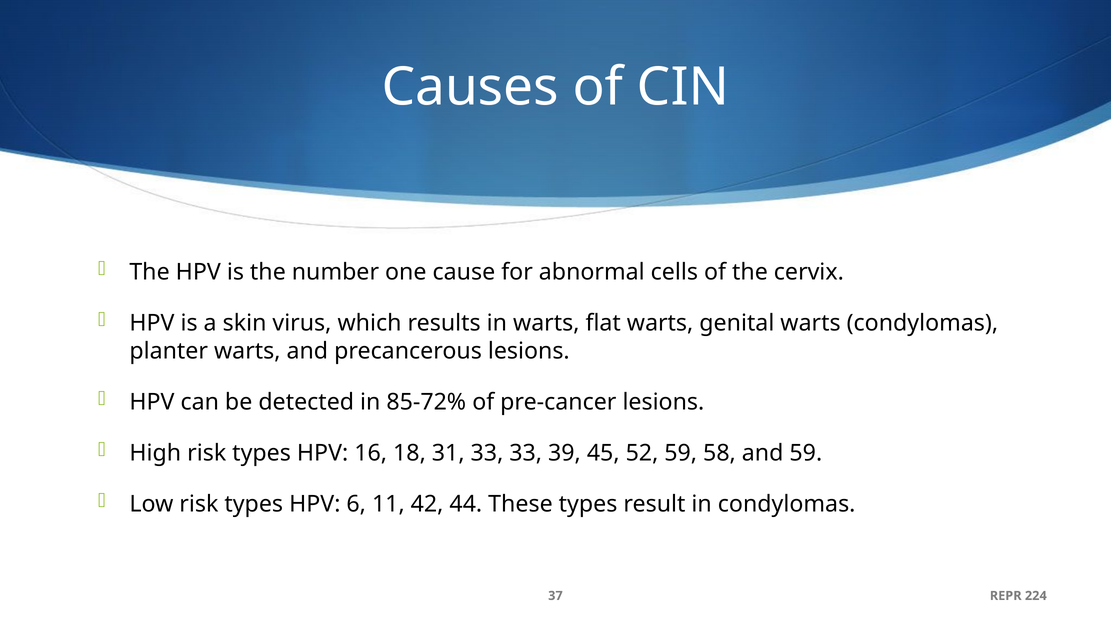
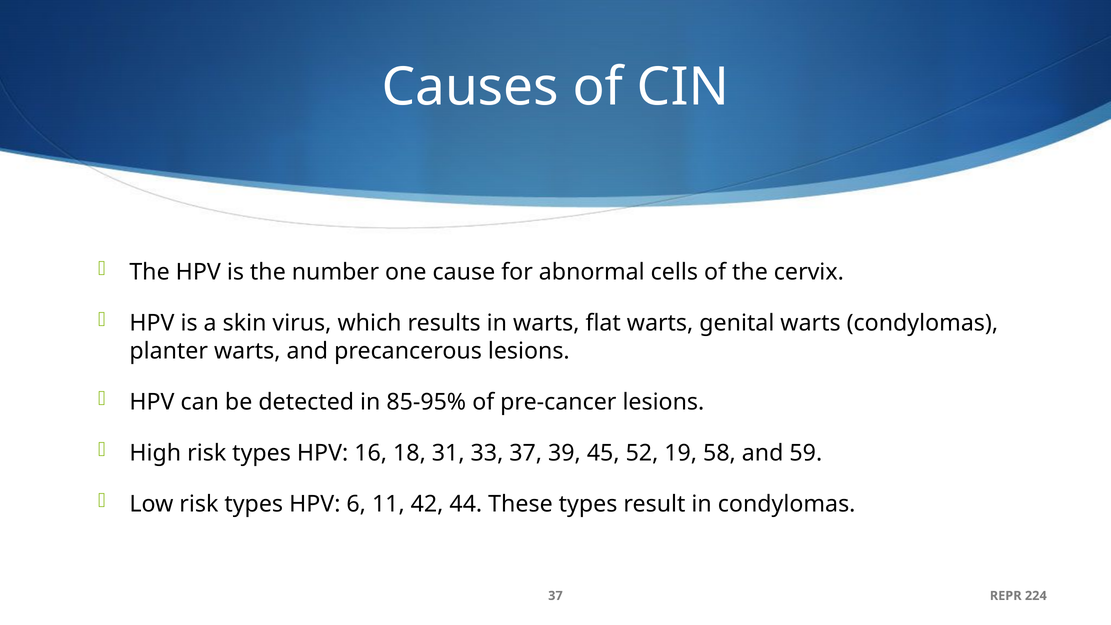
85-72%: 85-72% -> 85-95%
33 33: 33 -> 37
52 59: 59 -> 19
